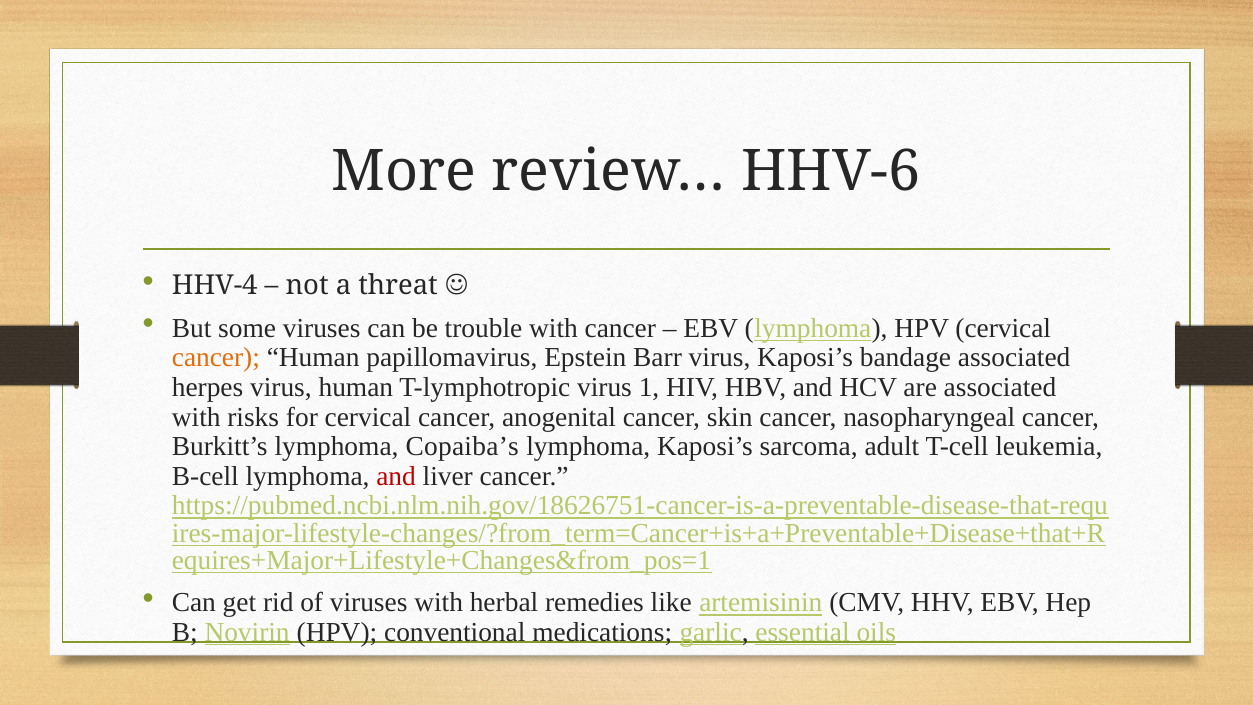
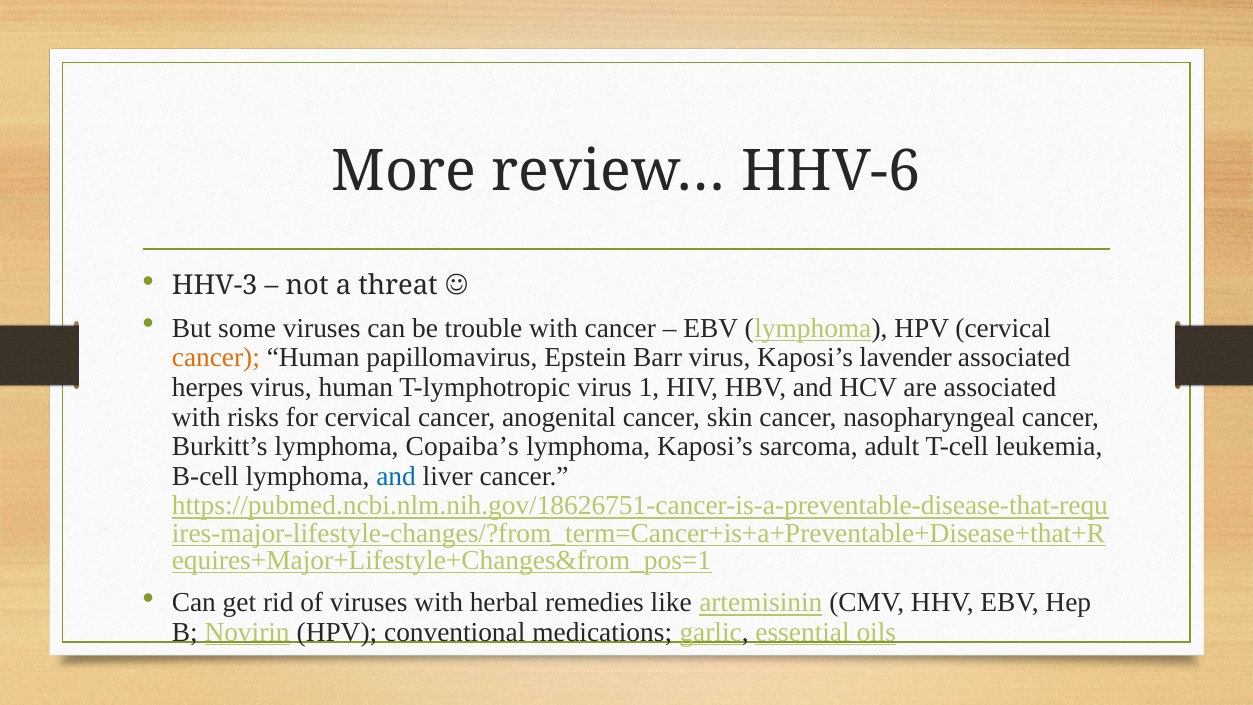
HHV-4: HHV-4 -> HHV-3
bandage: bandage -> lavender
and at (396, 476) colour: red -> blue
